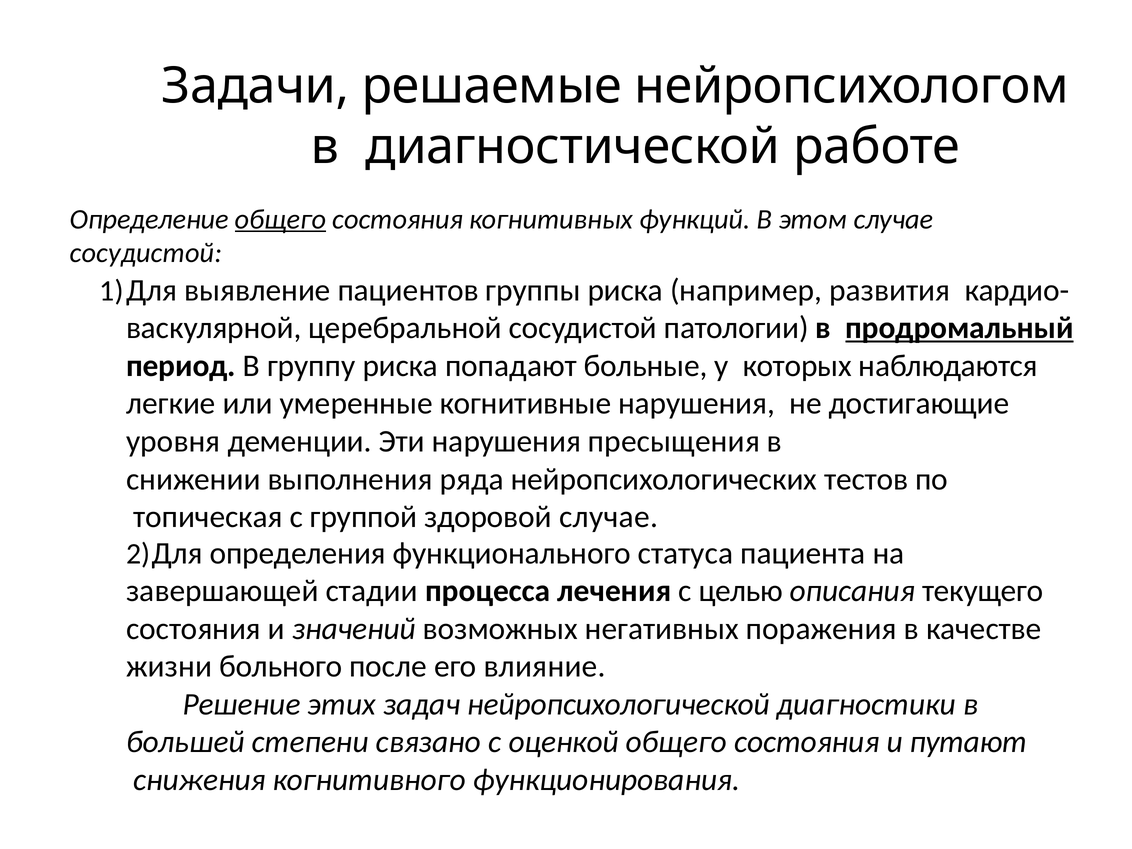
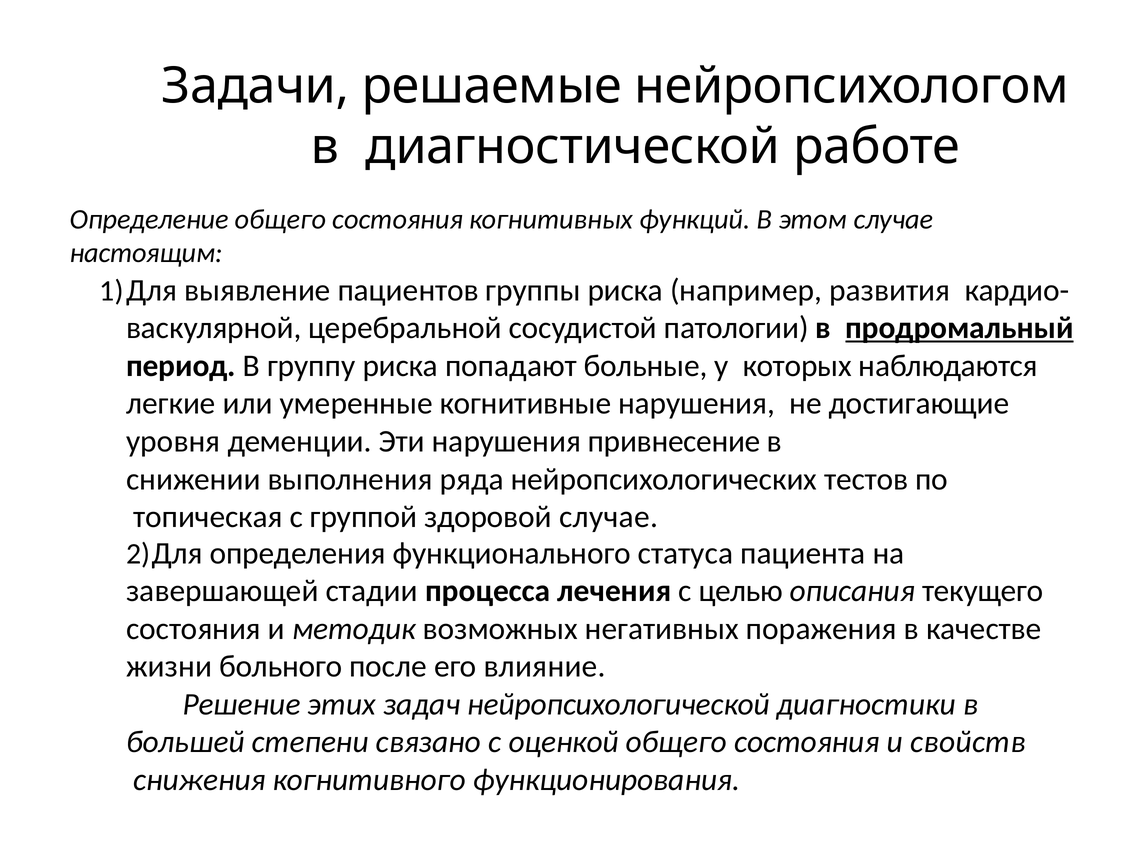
общего at (281, 219) underline: present -> none
сосудистой at (146, 253): сосудистой -> настоящим
пресыщения: пресыщения -> привнесение
значений: значений -> методик
путают: путают -> свойств
